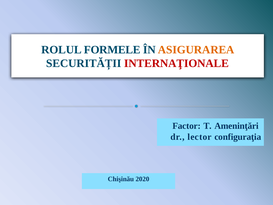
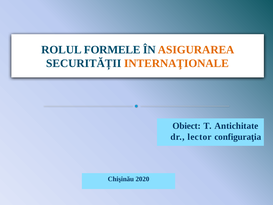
INTERNAŢIONALE colour: red -> orange
Factor: Factor -> Obiect
Ameninţări: Ameninţări -> Antichitate
